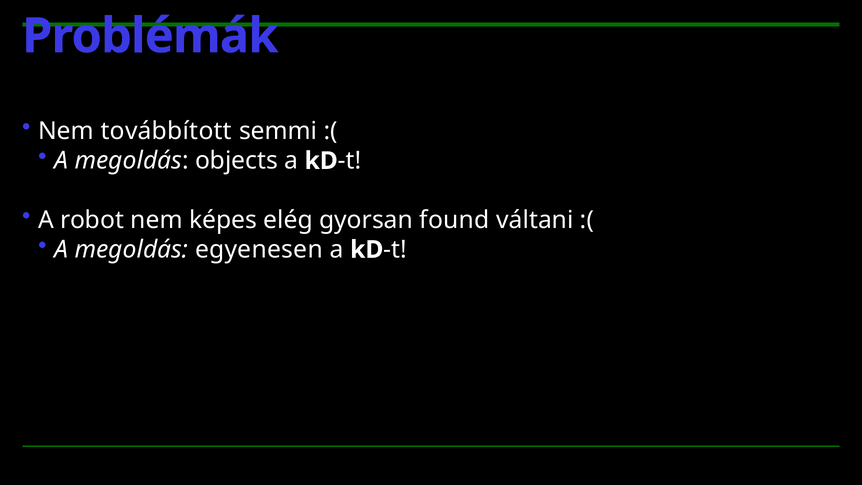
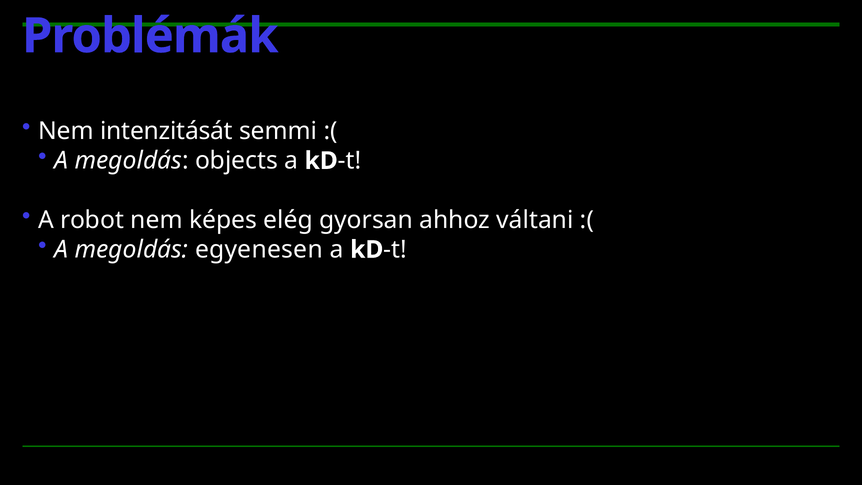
továbbított: továbbított -> intenzitását
found: found -> ahhoz
